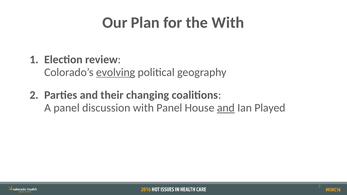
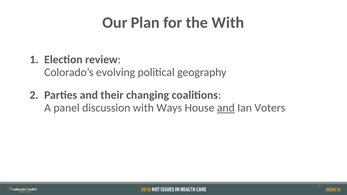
evolving underline: present -> none
with Panel: Panel -> Ways
Played: Played -> Voters
